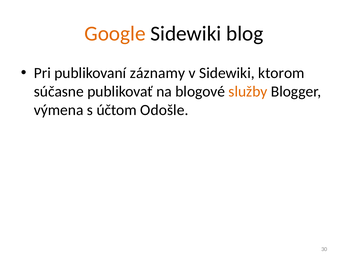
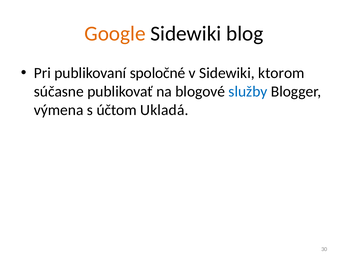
záznamy: záznamy -> spoločné
služby colour: orange -> blue
Odošle: Odošle -> Ukladá
